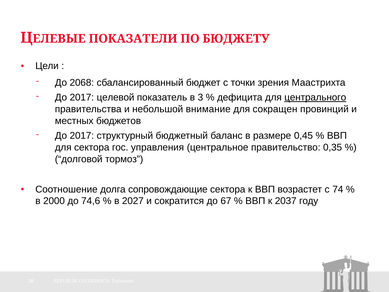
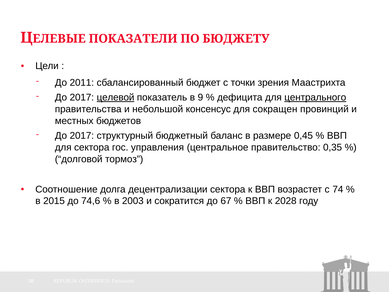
2068: 2068 -> 2011
целевой underline: none -> present
3: 3 -> 9
внимание: внимание -> консенсус
сопровождающие: сопровождающие -> децентрализации
2000: 2000 -> 2015
2027: 2027 -> 2003
2037: 2037 -> 2028
